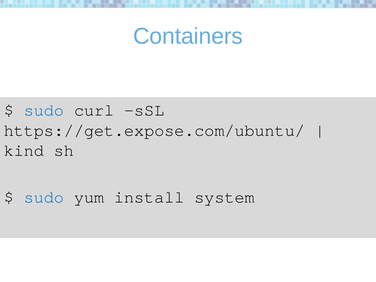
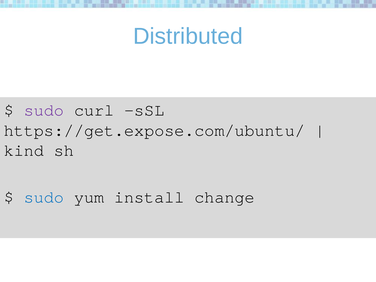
Containers: Containers -> Distributed
sudo at (44, 110) colour: blue -> purple
system: system -> change
